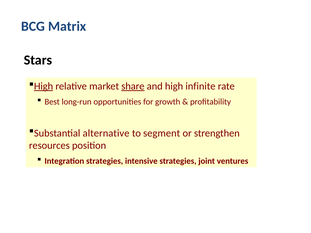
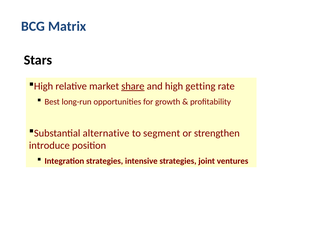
High at (44, 86) underline: present -> none
infinite: infinite -> getting
resources: resources -> introduce
